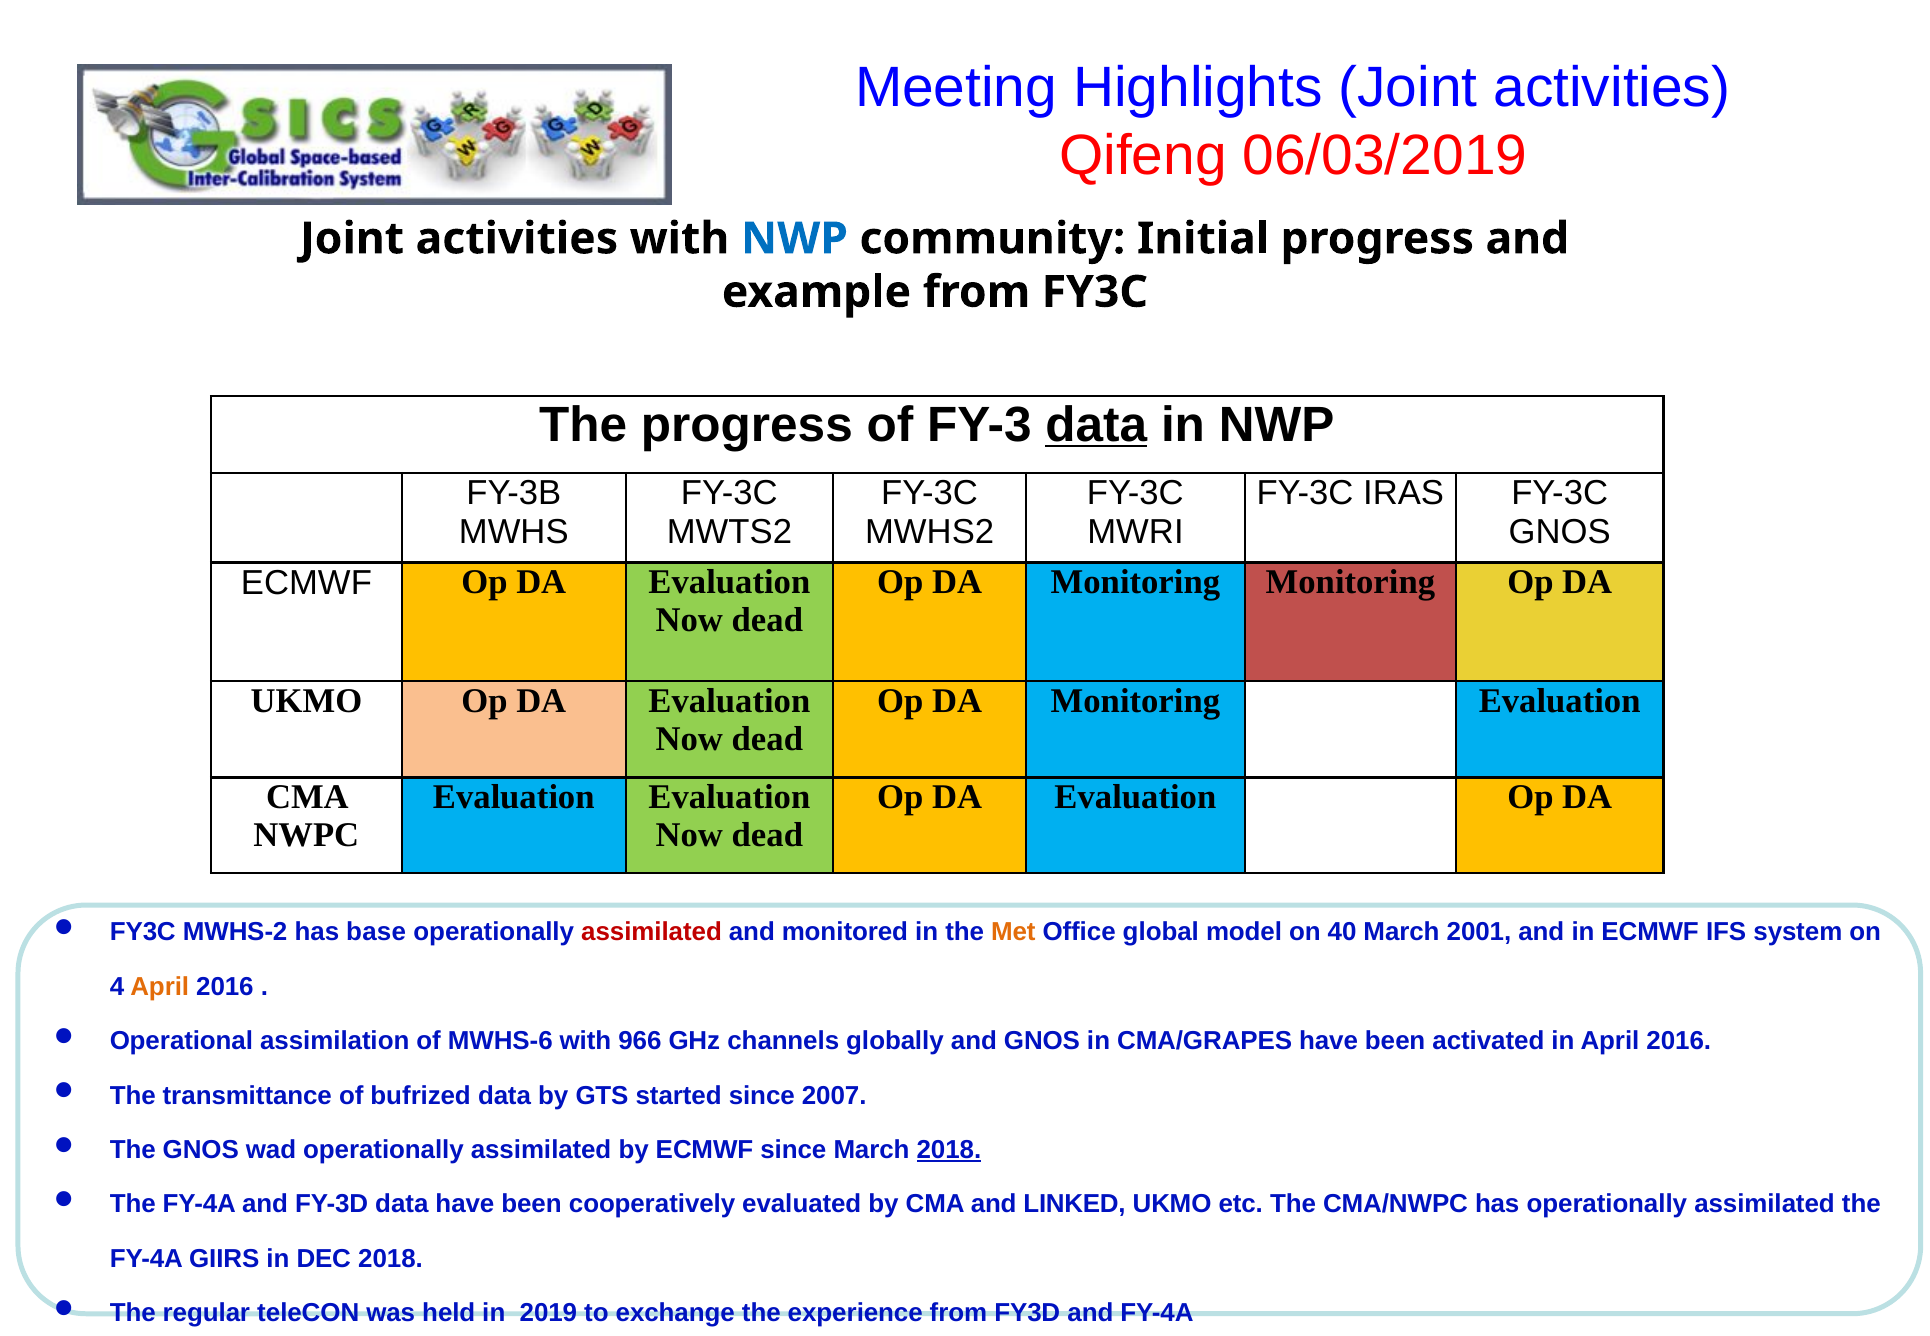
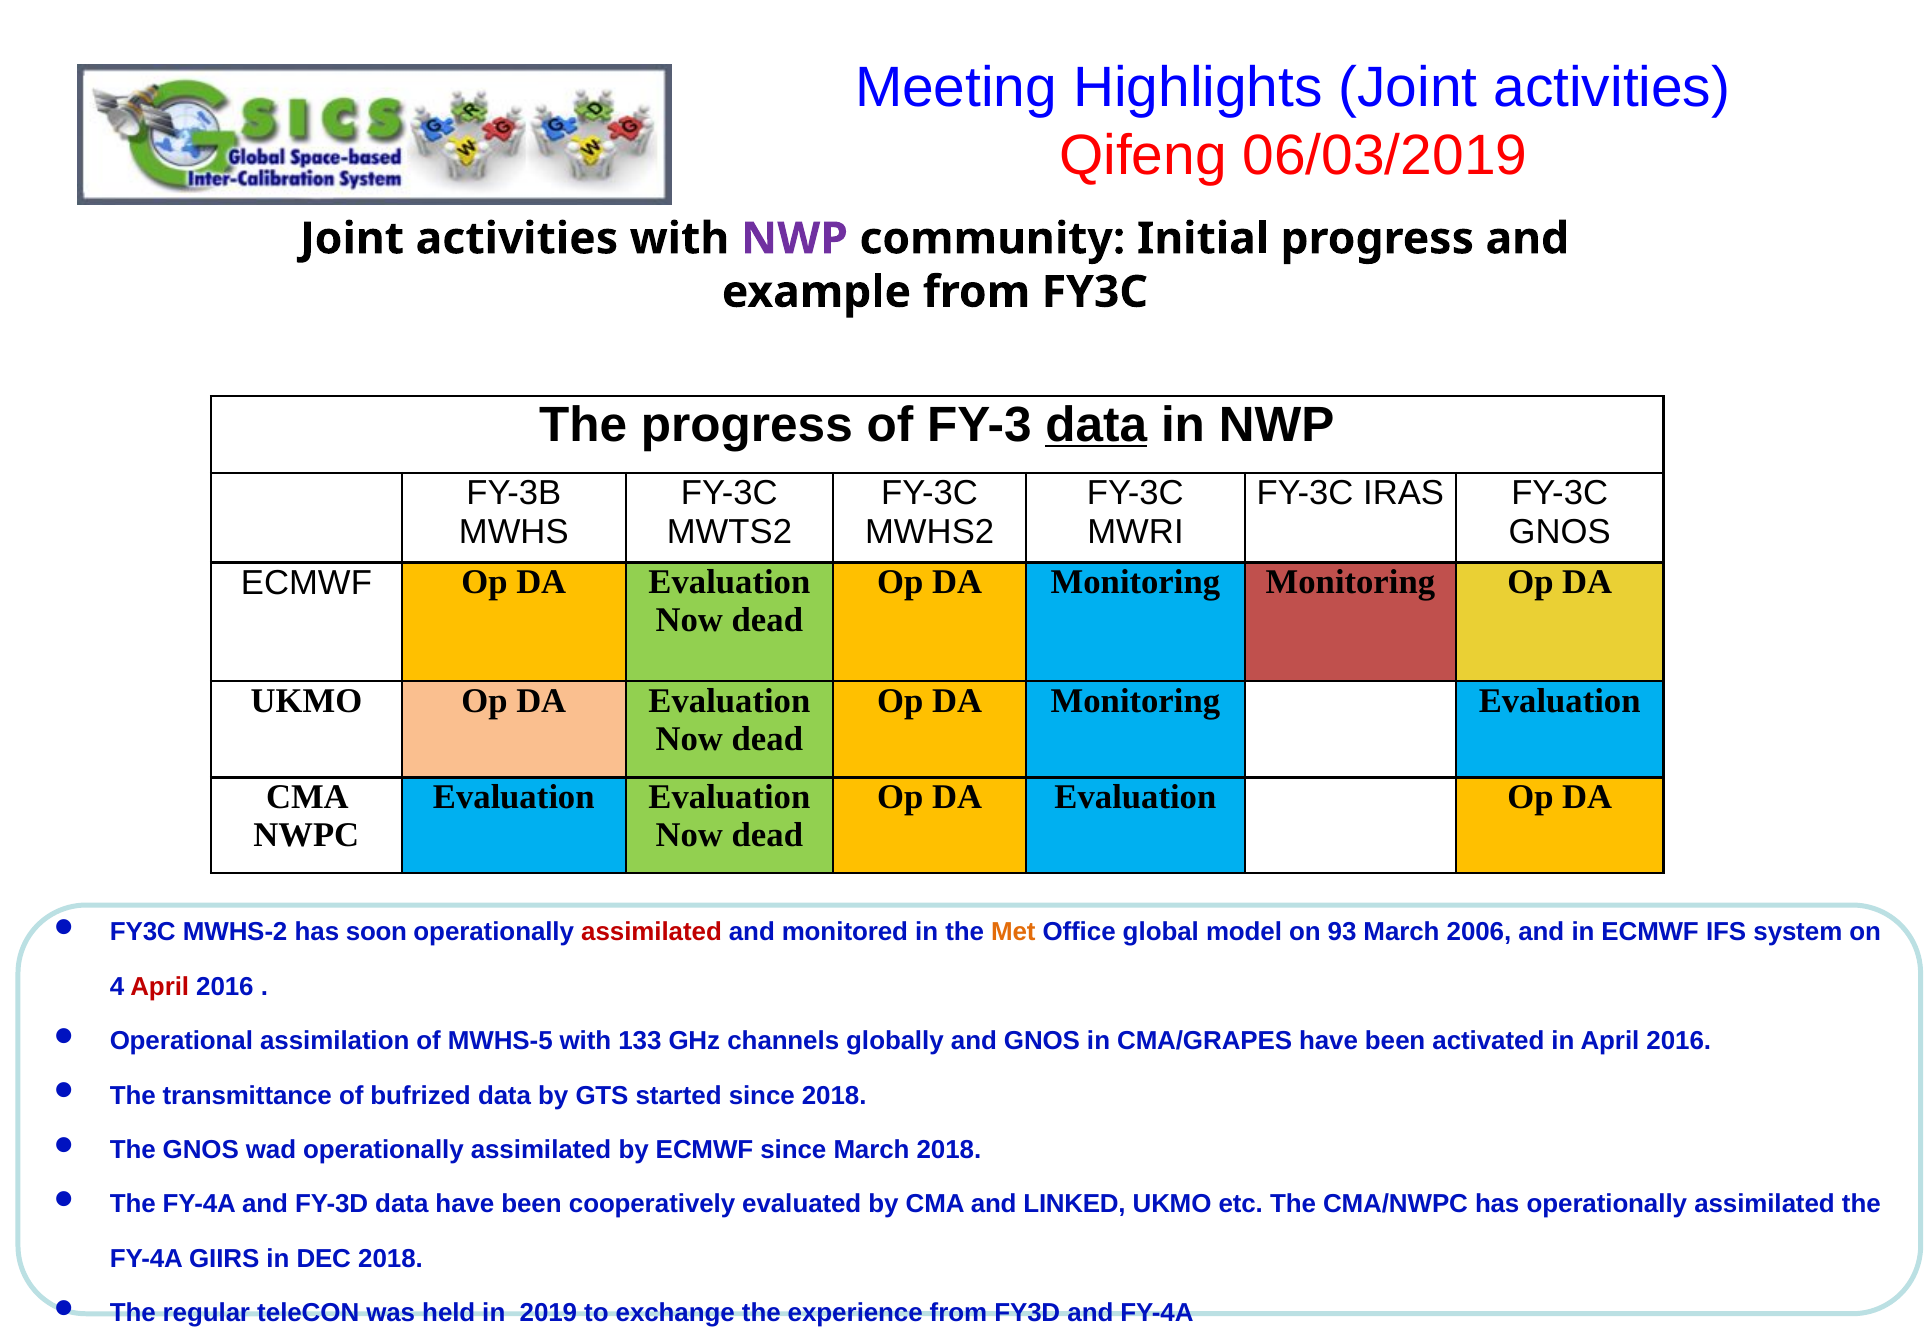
NWP at (794, 239) colour: blue -> purple
base: base -> soon
40: 40 -> 93
2001: 2001 -> 2006
April at (160, 987) colour: orange -> red
MWHS-6: MWHS-6 -> MWHS-5
966: 966 -> 133
since 2007: 2007 -> 2018
2018 at (949, 1150) underline: present -> none
